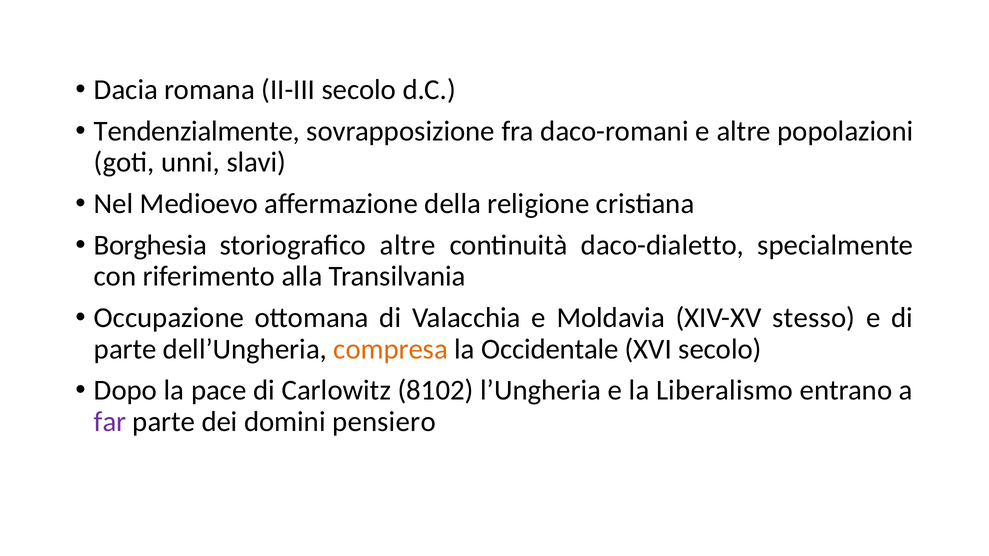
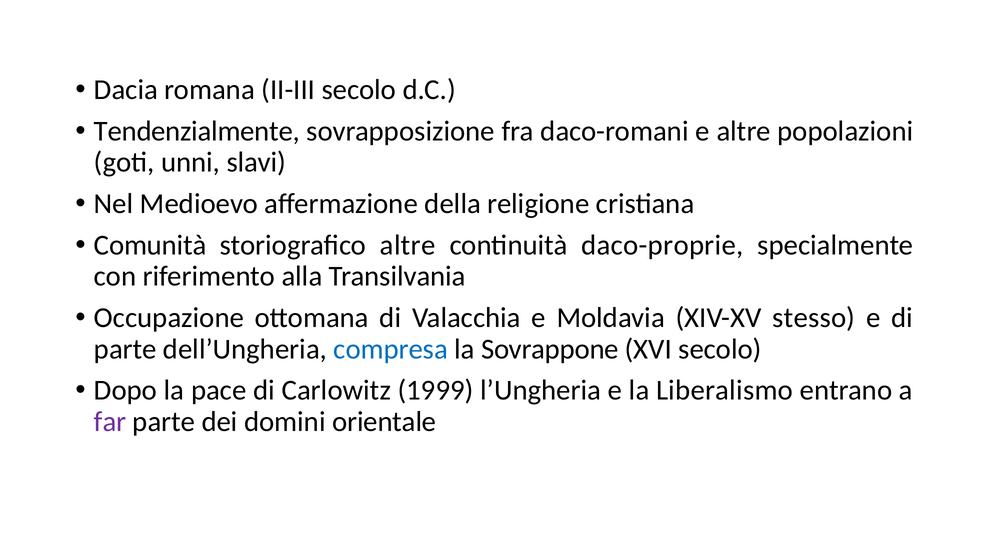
Borghesia: Borghesia -> Comunità
daco-dialetto: daco-dialetto -> daco-proprie
compresa colour: orange -> blue
Occidentale: Occidentale -> Sovrappone
8102: 8102 -> 1999
pensiero: pensiero -> orientale
